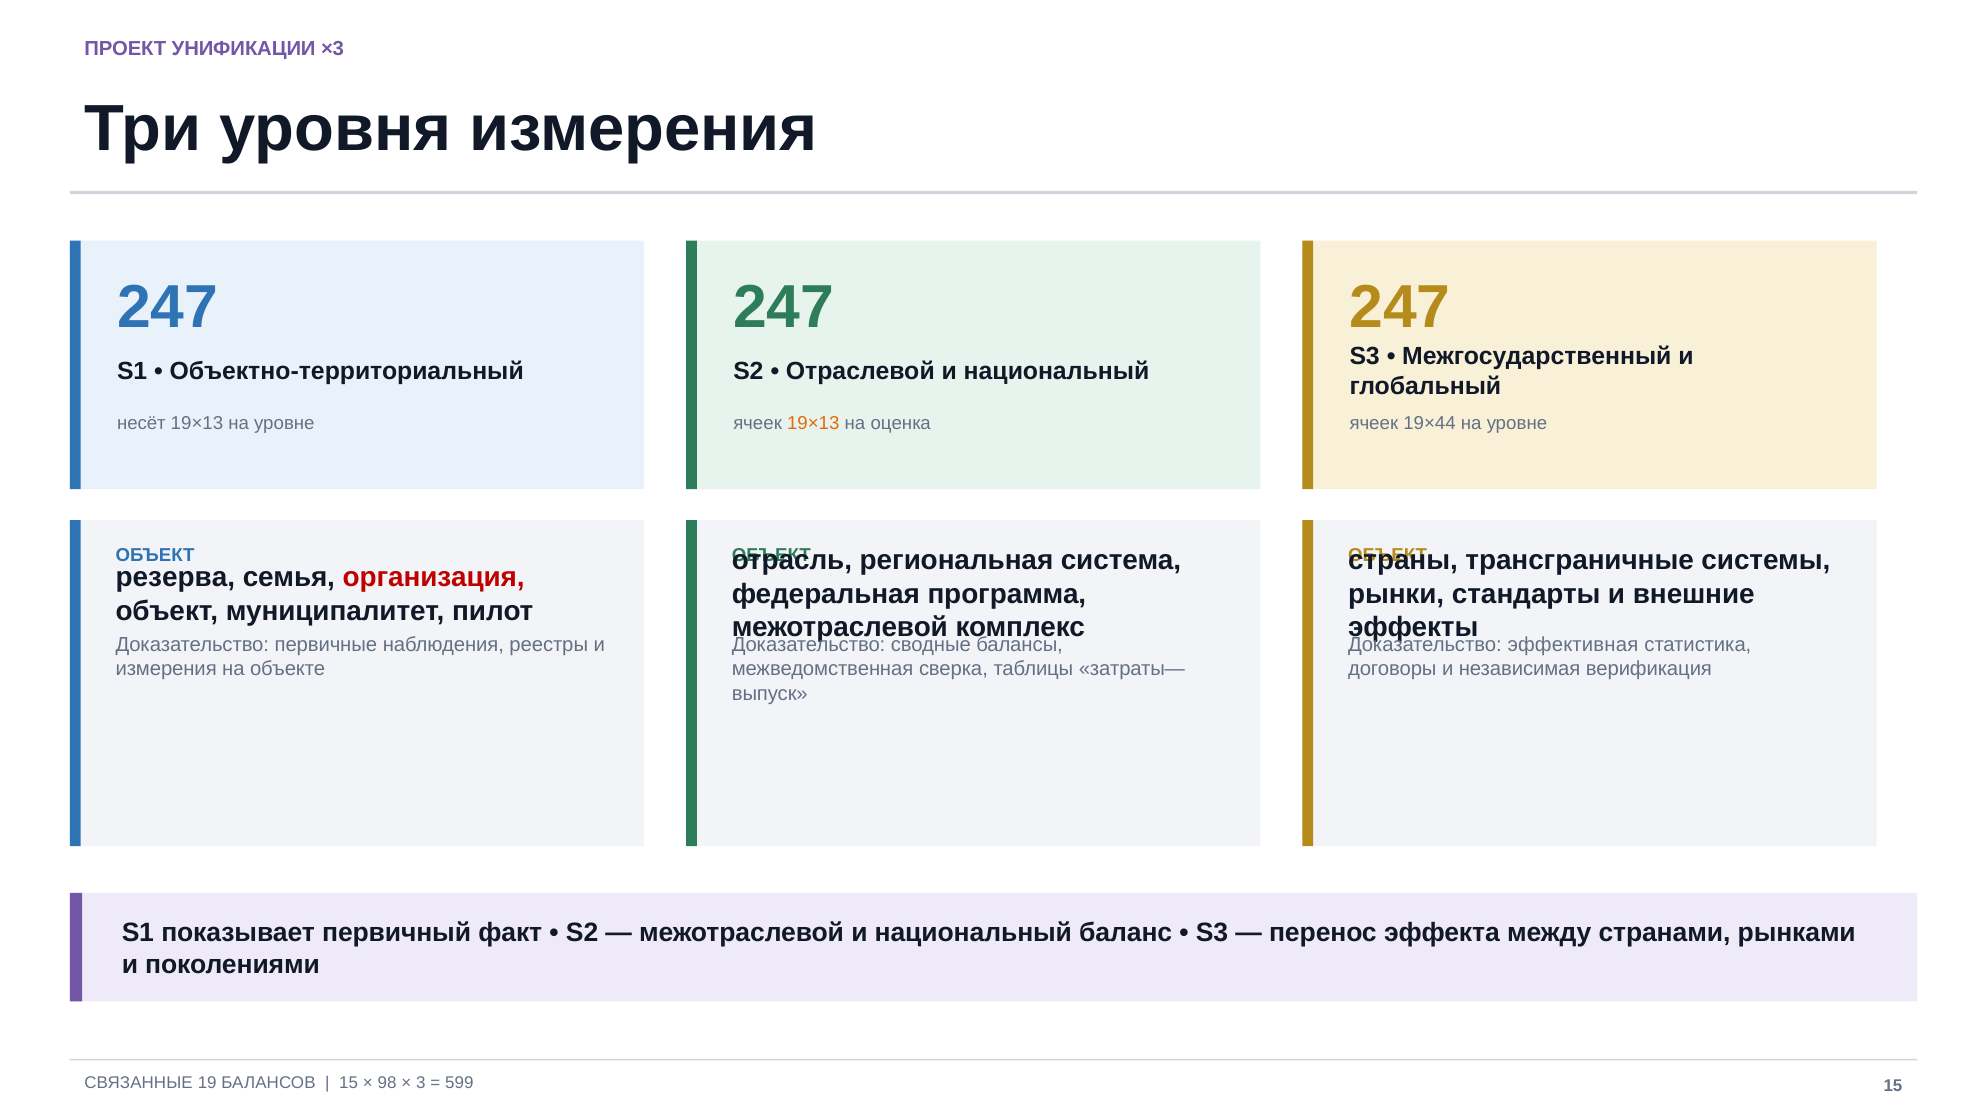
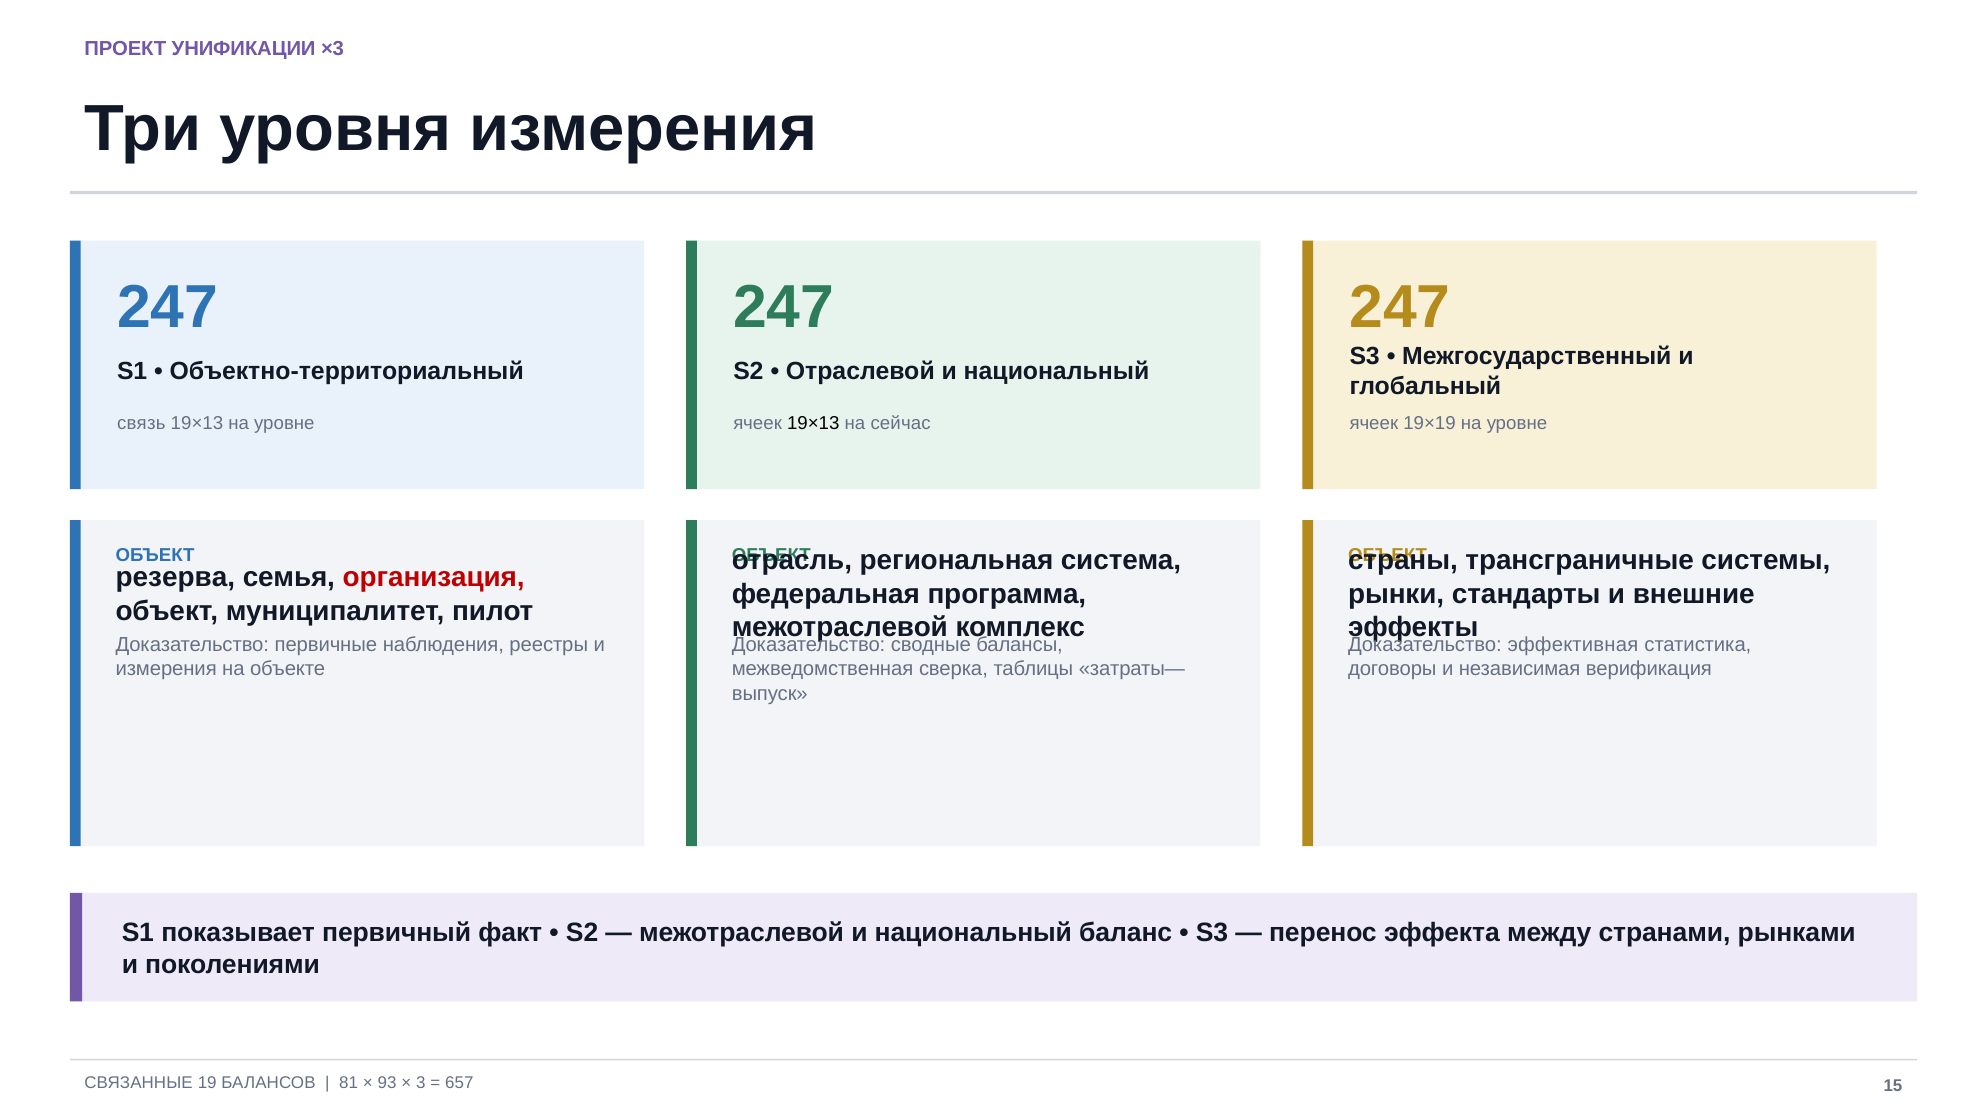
несёт: несёт -> связь
19×13 at (813, 423) colour: orange -> black
оценка: оценка -> сейчас
19×44: 19×44 -> 19×19
15 at (349, 1082): 15 -> 81
98: 98 -> 93
599: 599 -> 657
